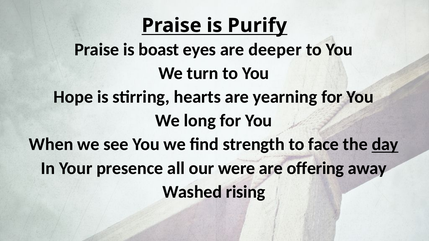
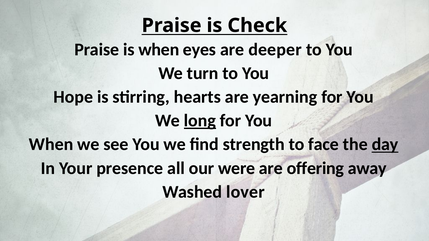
Purify: Purify -> Check
is boast: boast -> when
long underline: none -> present
rising: rising -> lover
